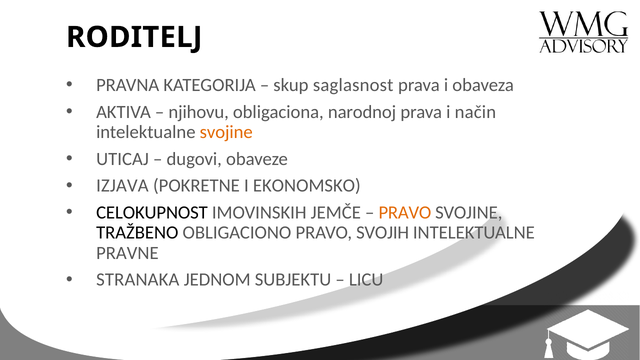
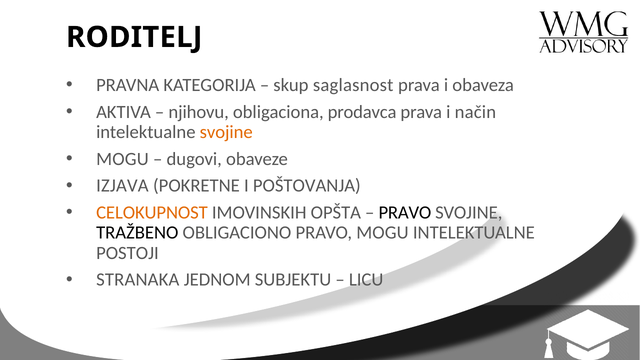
narodnoj: narodnoj -> prodavca
UTICAJ at (122, 159): UTICAJ -> MOGU
EKONOMSKO: EKONOMSKO -> POŠTOVANJA
CELOKUPNOST colour: black -> orange
JEMČE: JEMČE -> OPŠTA
PRAVO at (405, 213) colour: orange -> black
PRAVO SVOJIH: SVOJIH -> MOGU
PRAVNE: PRAVNE -> POSTOJI
